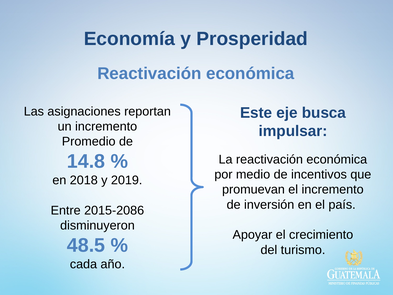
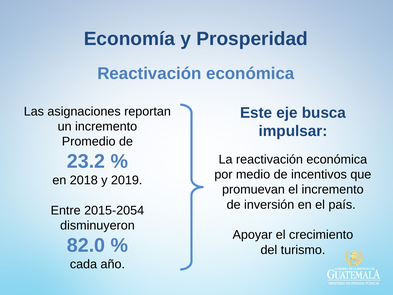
14.8: 14.8 -> 23.2
2015-2086: 2015-2086 -> 2015-2054
48.5: 48.5 -> 82.0
